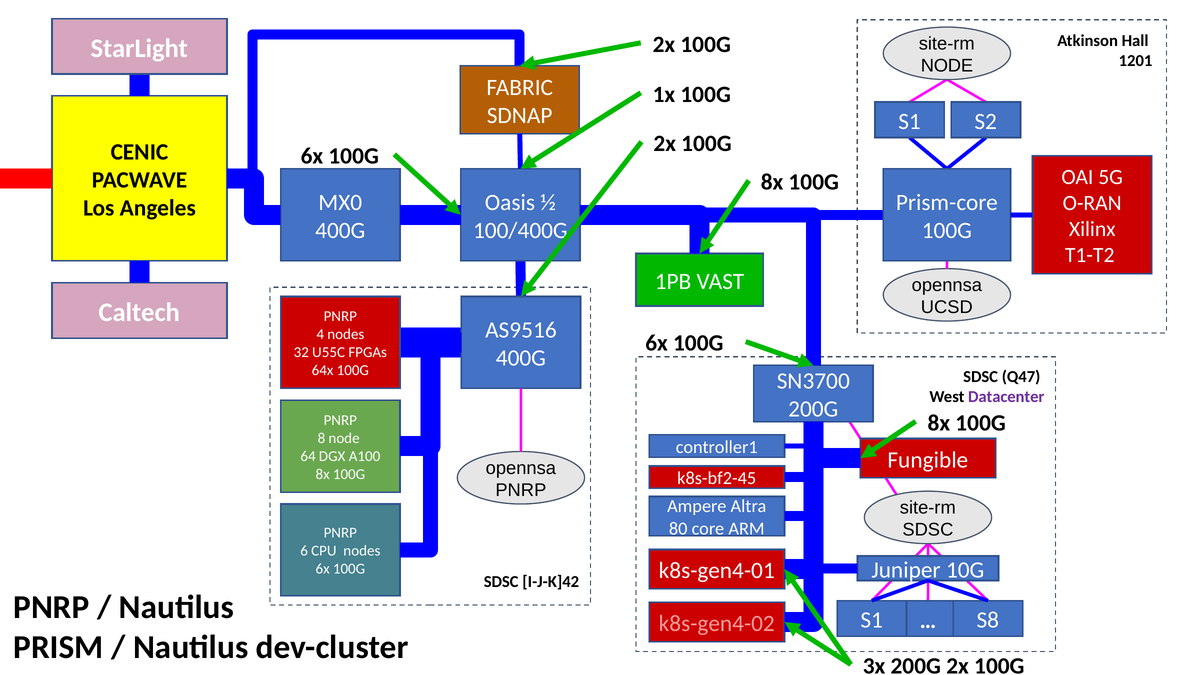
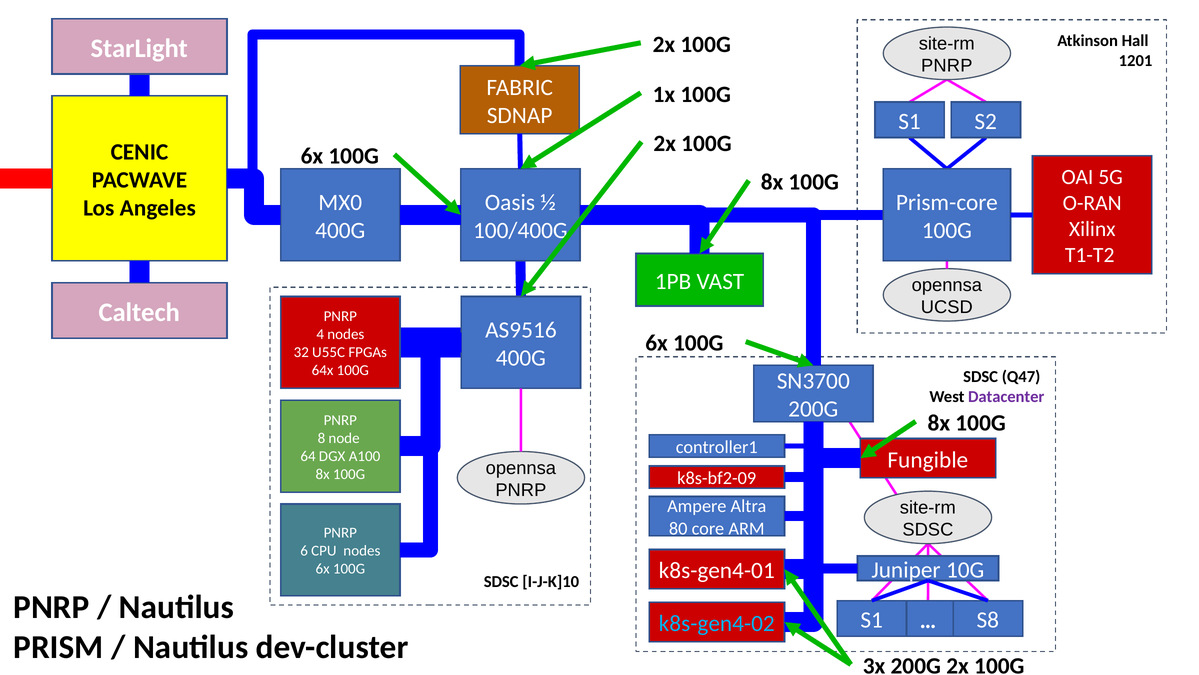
NODE at (947, 66): NODE -> PNRP
k8s-bf2-45: k8s-bf2-45 -> k8s-bf2-09
I-J-K]42: I-J-K]42 -> I-J-K]10
k8s-gen4-02 colour: pink -> light blue
